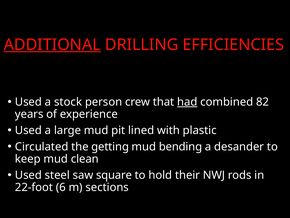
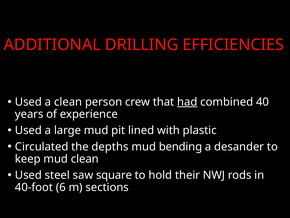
ADDITIONAL underline: present -> none
a stock: stock -> clean
82: 82 -> 40
getting: getting -> depths
22-foot: 22-foot -> 40-foot
